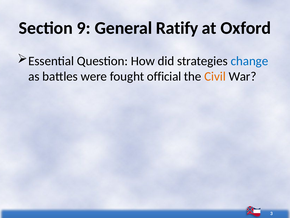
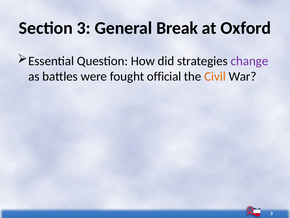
Section 9: 9 -> 3
Ratify: Ratify -> Break
change colour: blue -> purple
